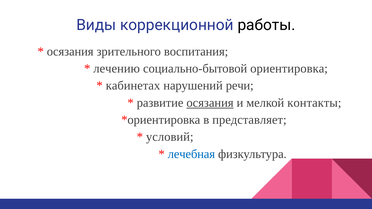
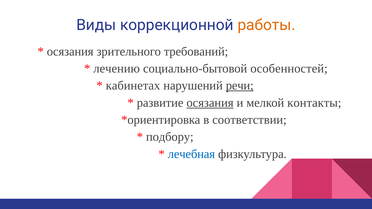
работы colour: black -> orange
воспитания: воспитания -> требований
ориентировка: ориентировка -> особенностей
речи underline: none -> present
представляет: представляет -> соответствии
условий: условий -> подбору
